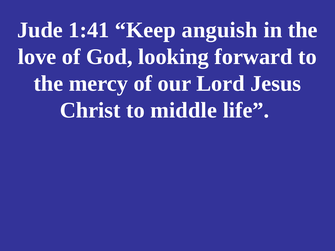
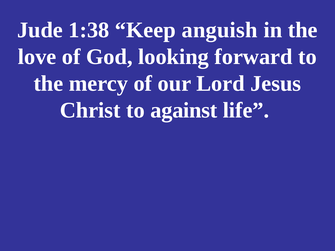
1:41: 1:41 -> 1:38
middle: middle -> against
